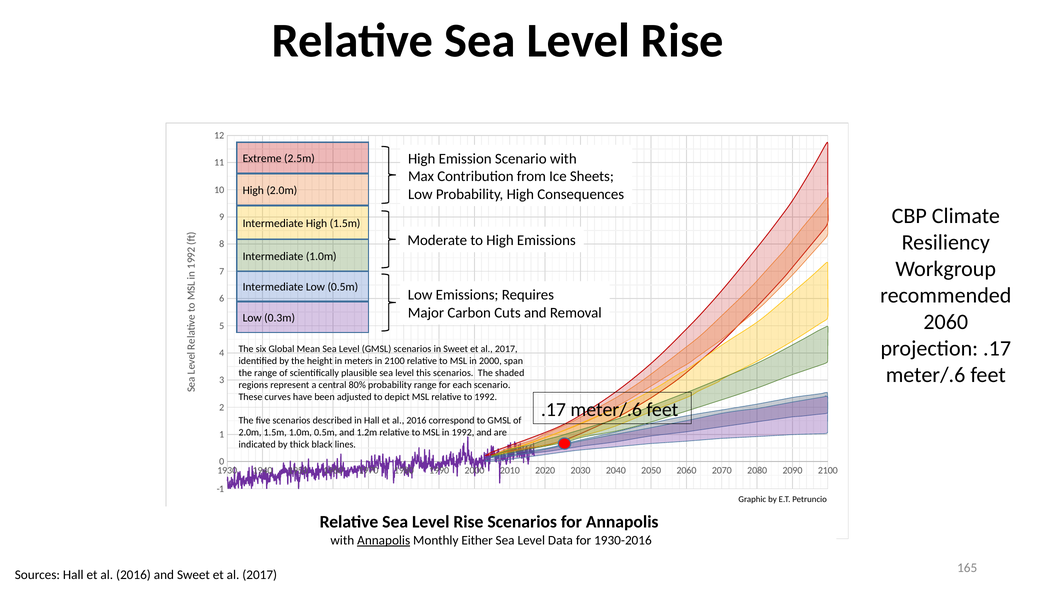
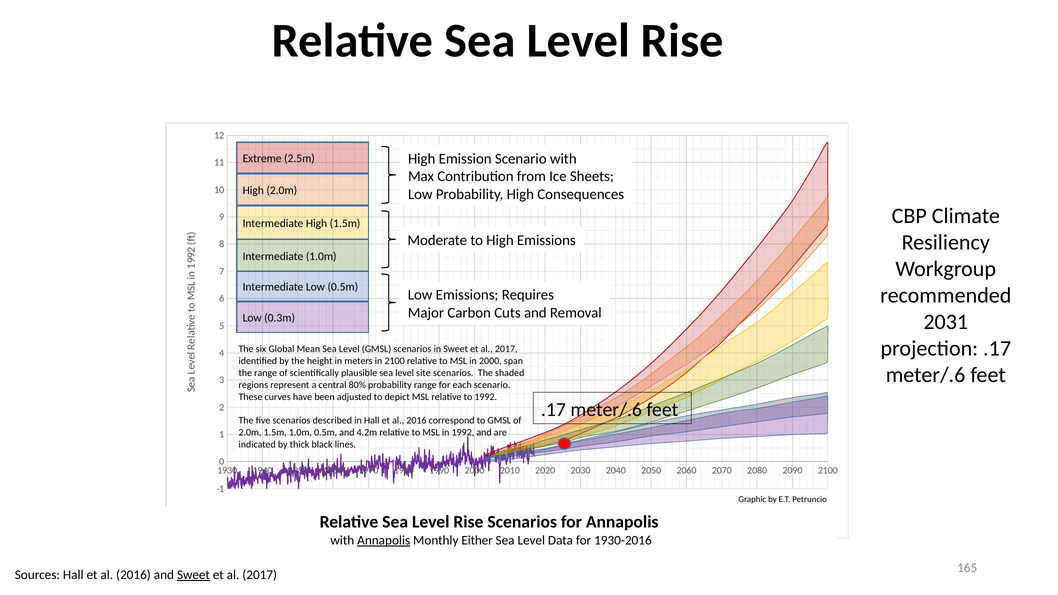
2060 at (946, 322): 2060 -> 2031
this: this -> site
1.2m: 1.2m -> 4.2m
Sweet at (193, 575) underline: none -> present
